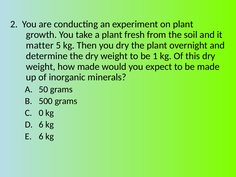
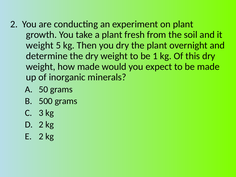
matter at (40, 45): matter -> weight
0: 0 -> 3
6 at (41, 125): 6 -> 2
6 at (41, 136): 6 -> 2
